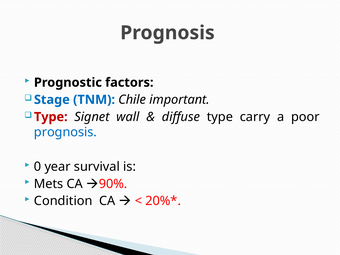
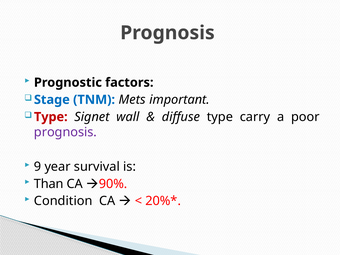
Chile: Chile -> Mets
prognosis at (65, 132) colour: blue -> purple
0: 0 -> 9
Mets: Mets -> Than
